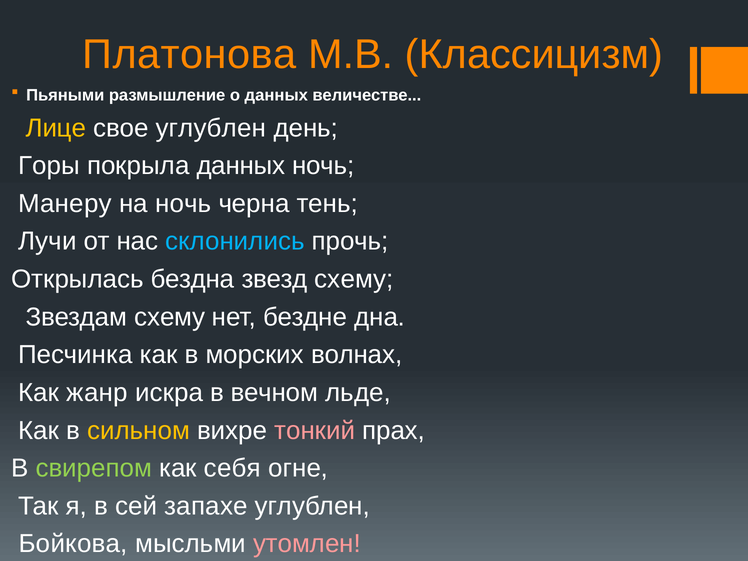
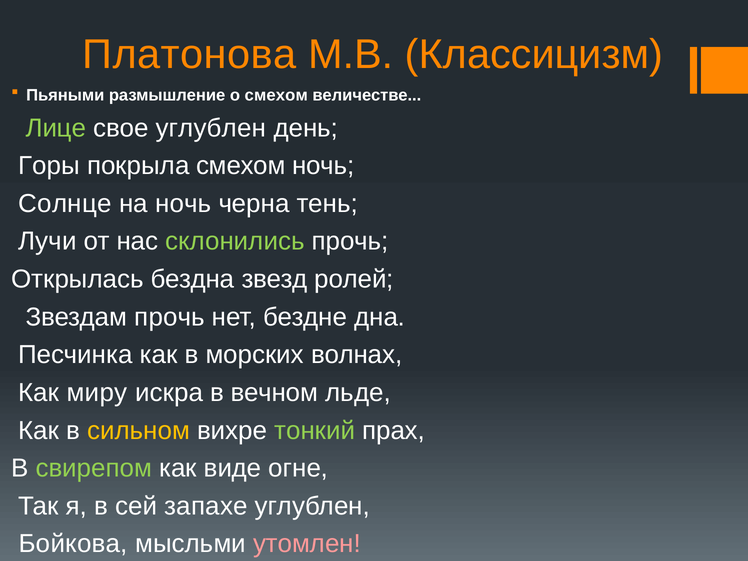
о данных: данных -> смехом
Лице colour: yellow -> light green
покрыла данных: данных -> смехом
Манеру: Манеру -> Солнце
склонились colour: light blue -> light green
звезд схему: схему -> ролей
Звездам схему: схему -> прочь
жанр: жанр -> миру
тонкий colour: pink -> light green
себя: себя -> виде
